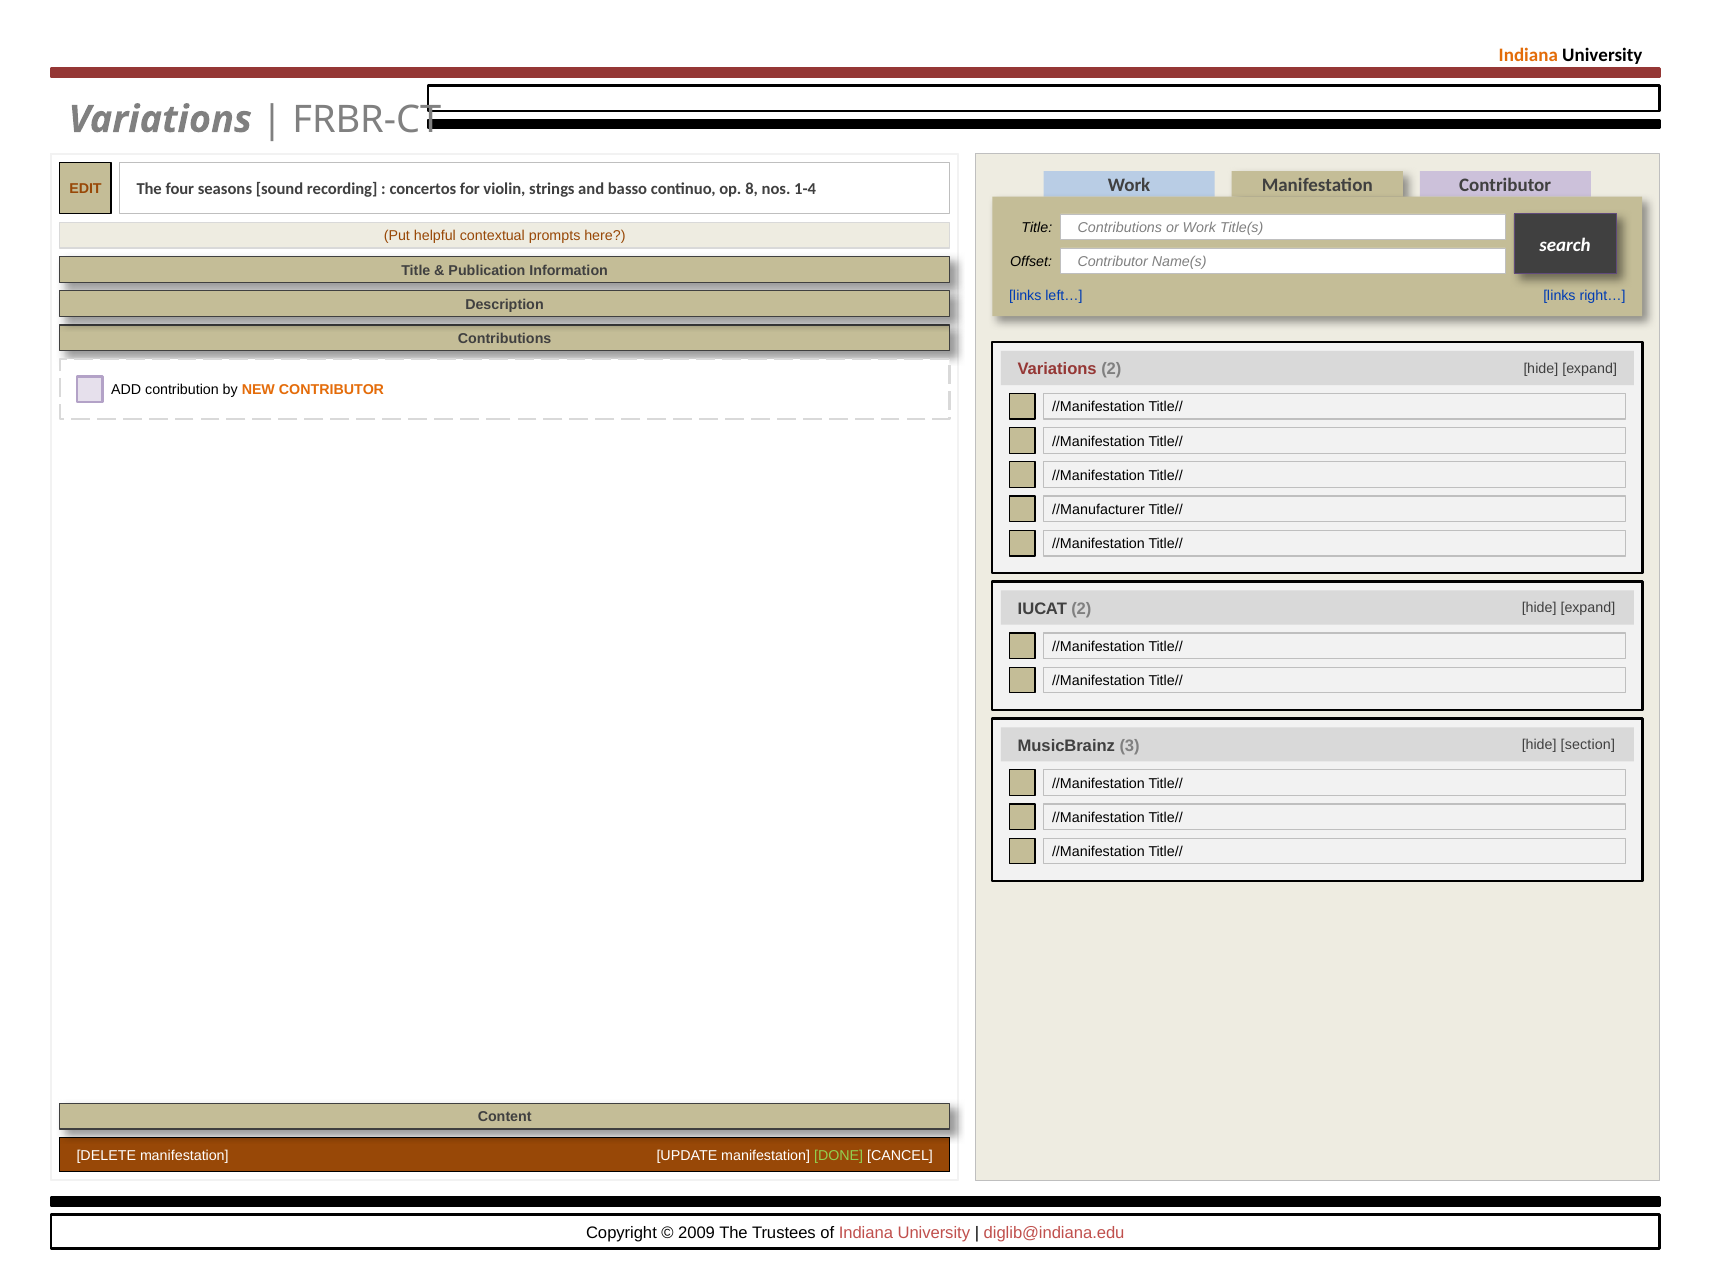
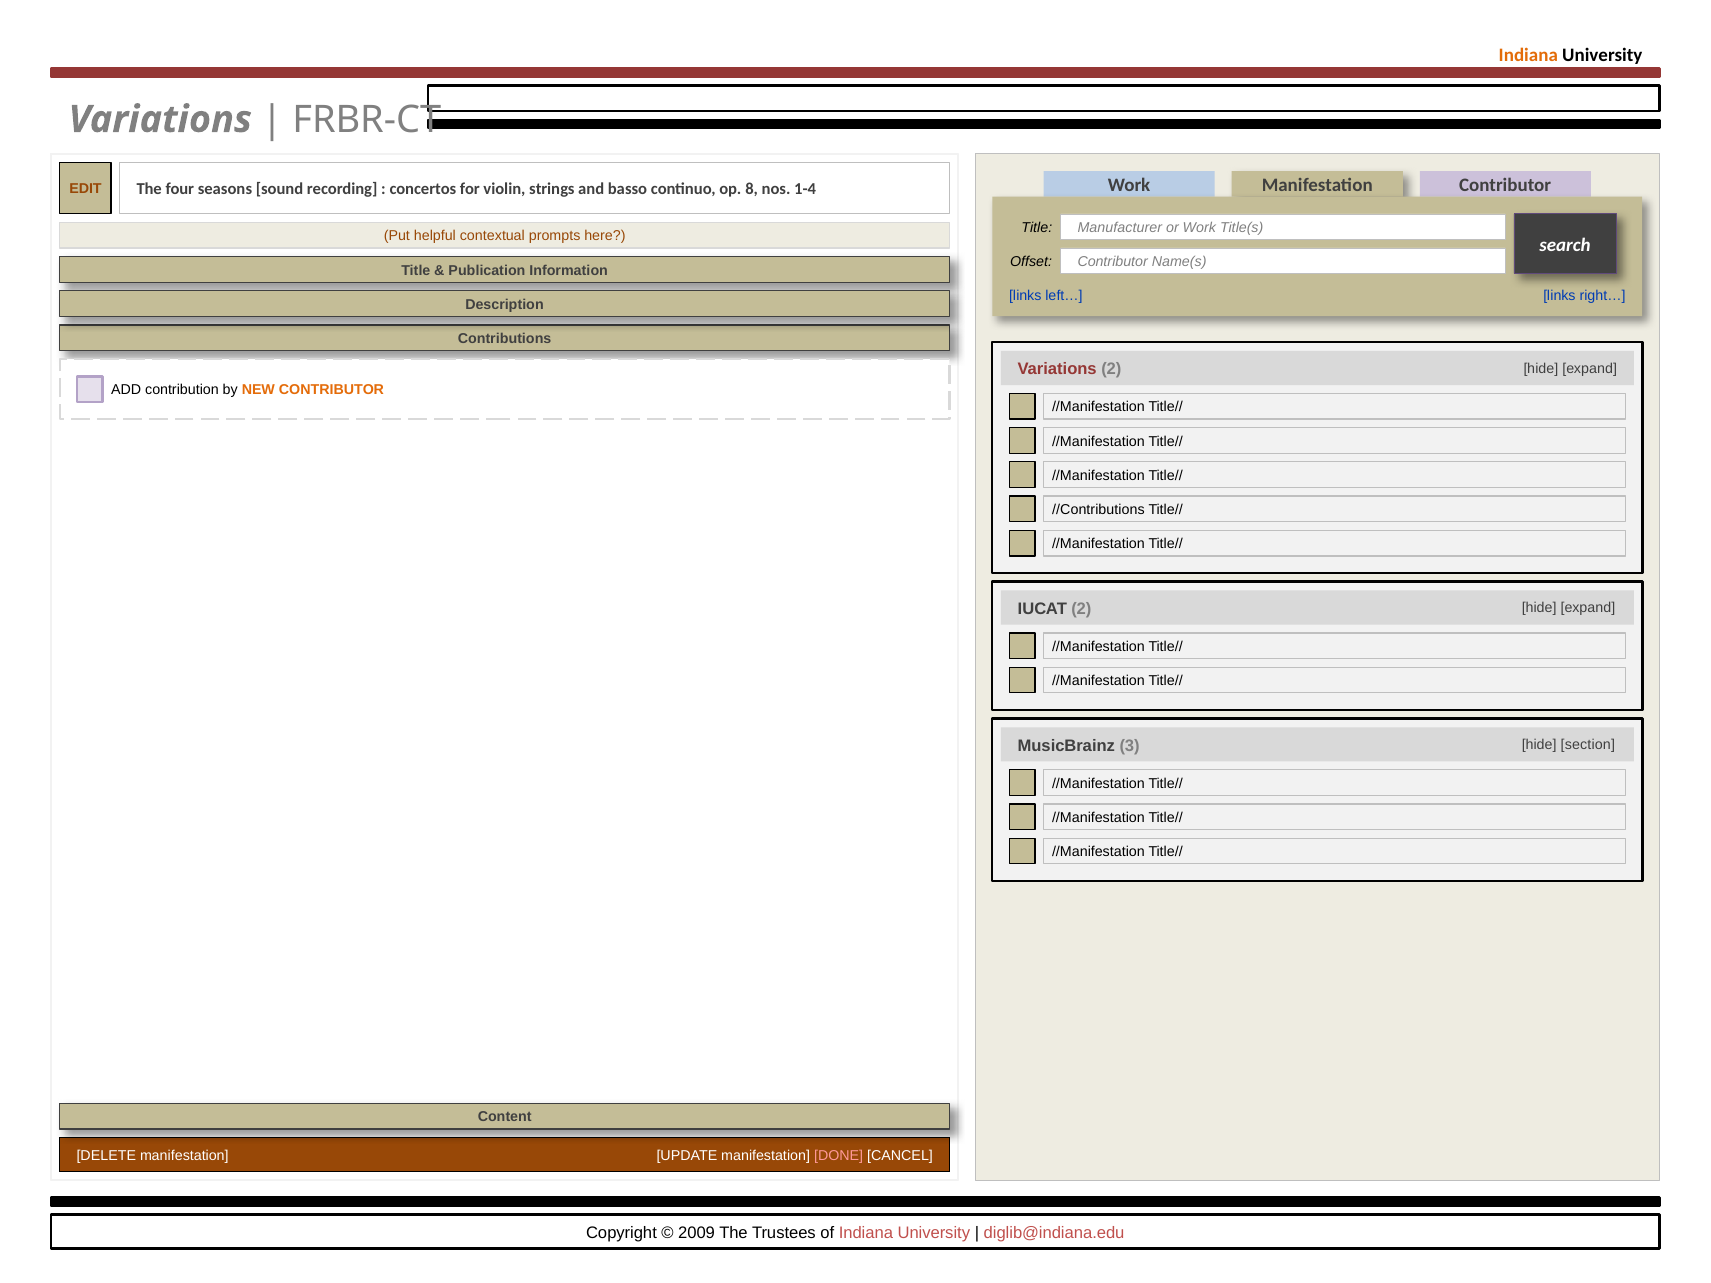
Title Contributions: Contributions -> Manufacturer
//Manufacturer: //Manufacturer -> //Contributions
DONE colour: light green -> pink
